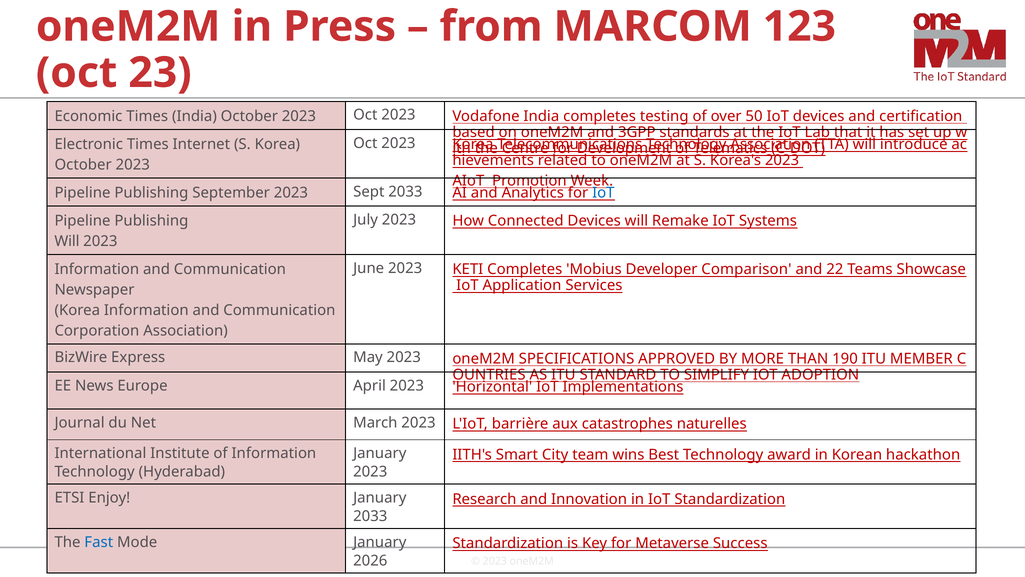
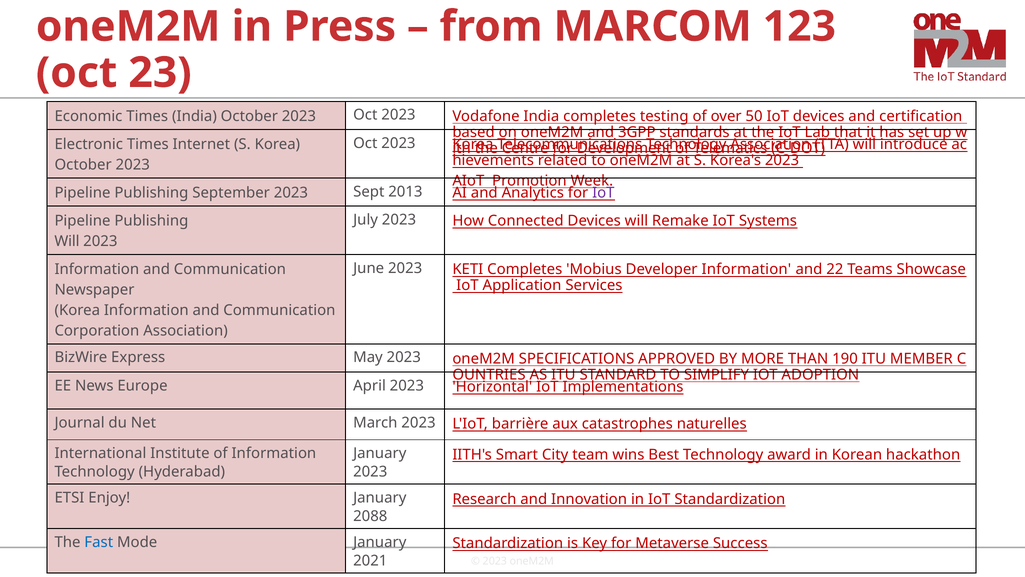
Sept 2033: 2033 -> 2013
IoT at (603, 193) colour: blue -> purple
Developer Comparison: Comparison -> Information
2033 at (370, 516): 2033 -> 2088
2026: 2026 -> 2021
